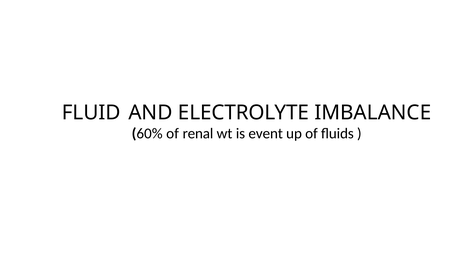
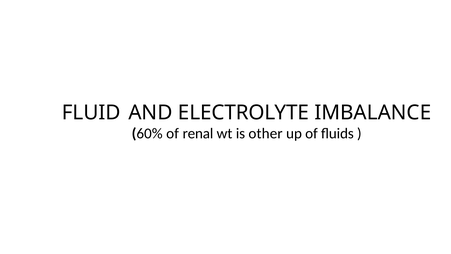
event: event -> other
